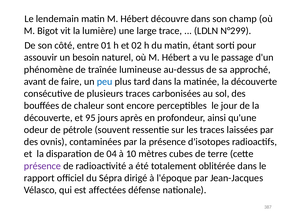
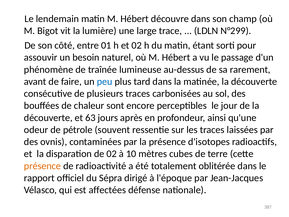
approché: approché -> rarement
95: 95 -> 63
de 04: 04 -> 02
présence at (42, 166) colour: purple -> orange
